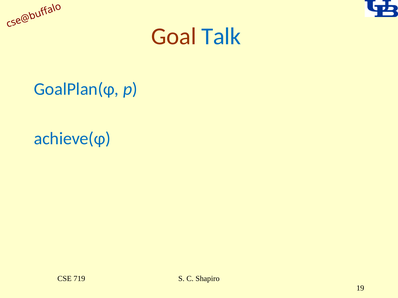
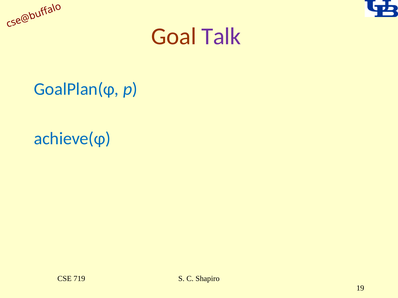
Talk colour: blue -> purple
